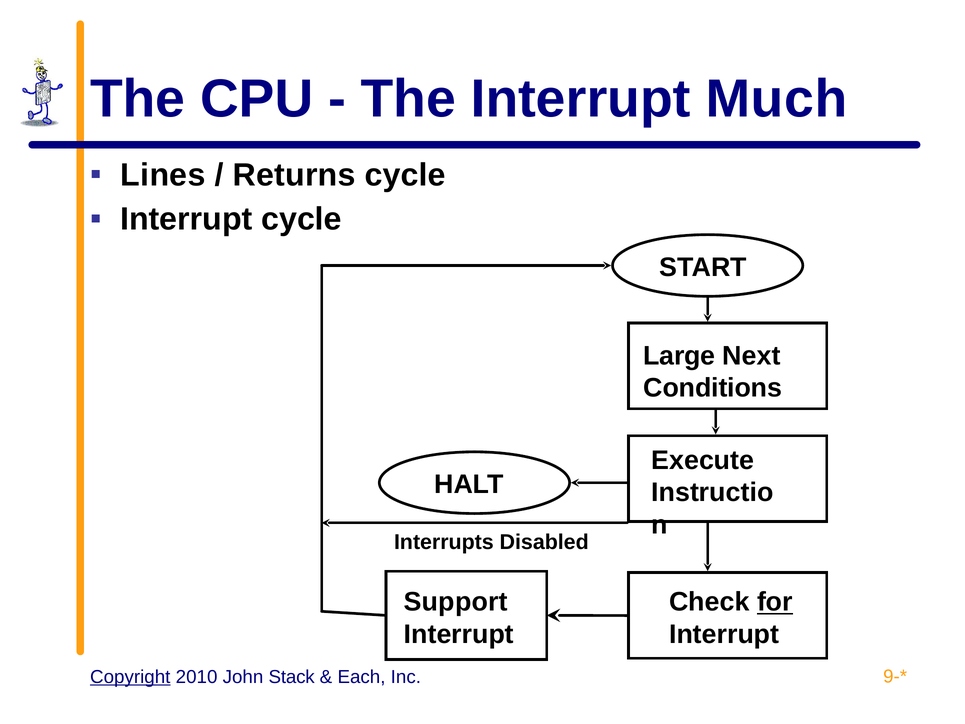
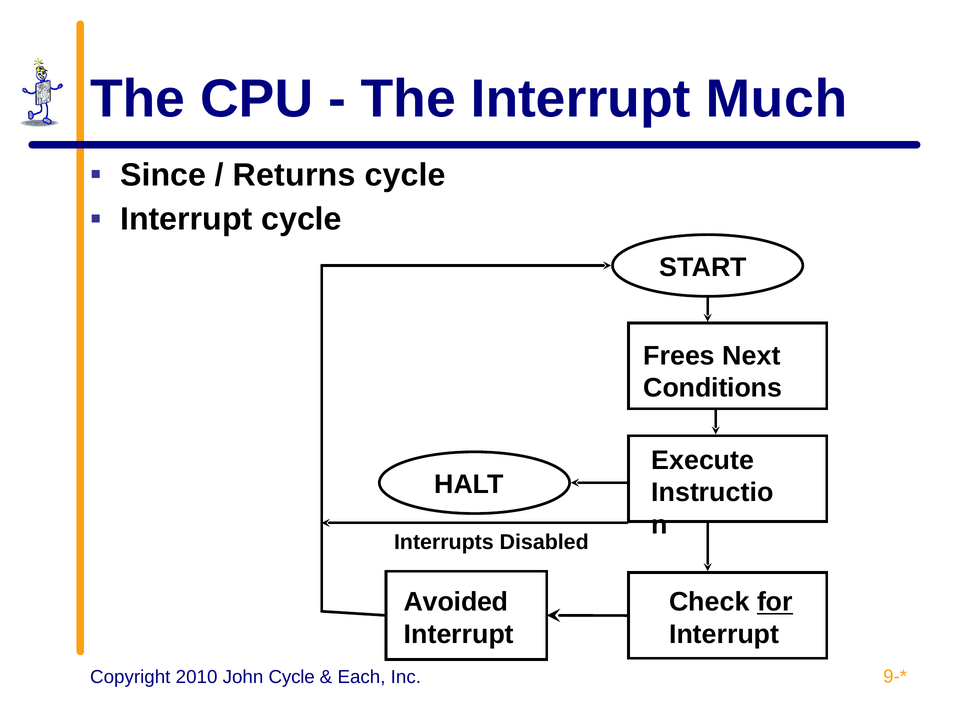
Lines: Lines -> Since
Large: Large -> Frees
Support: Support -> Avoided
Copyright underline: present -> none
John Stack: Stack -> Cycle
